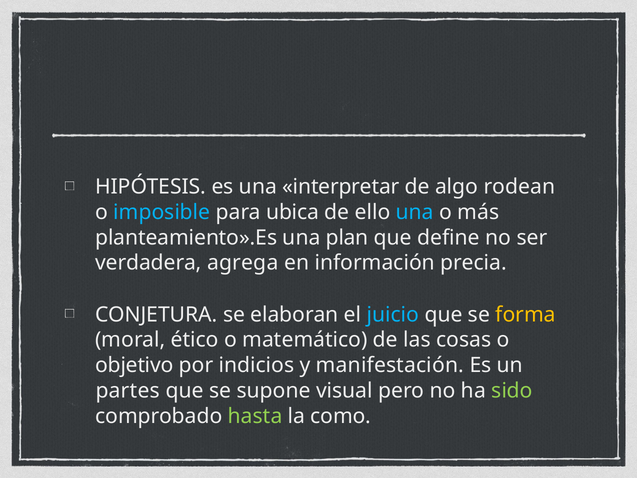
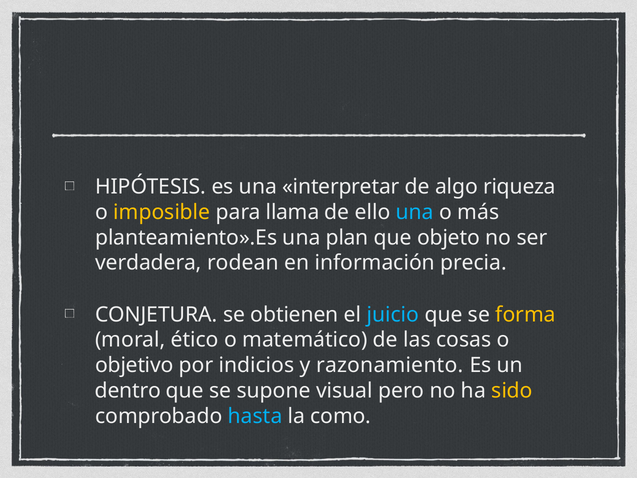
rodean: rodean -> riqueza
imposible colour: light blue -> yellow
ubica: ubica -> llama
define: define -> objeto
agrega: agrega -> rodean
elaboran: elaboran -> obtienen
manifestación: manifestación -> razonamiento
partes: partes -> dentro
sido colour: light green -> yellow
hasta colour: light green -> light blue
